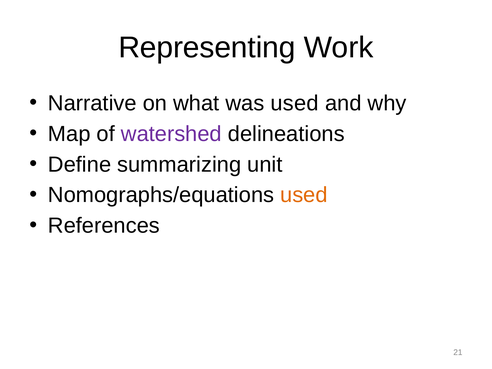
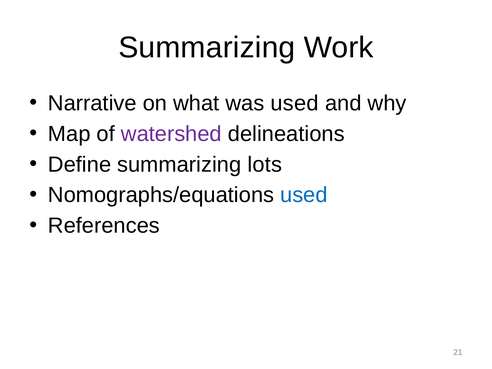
Representing at (207, 48): Representing -> Summarizing
unit: unit -> lots
used at (304, 195) colour: orange -> blue
